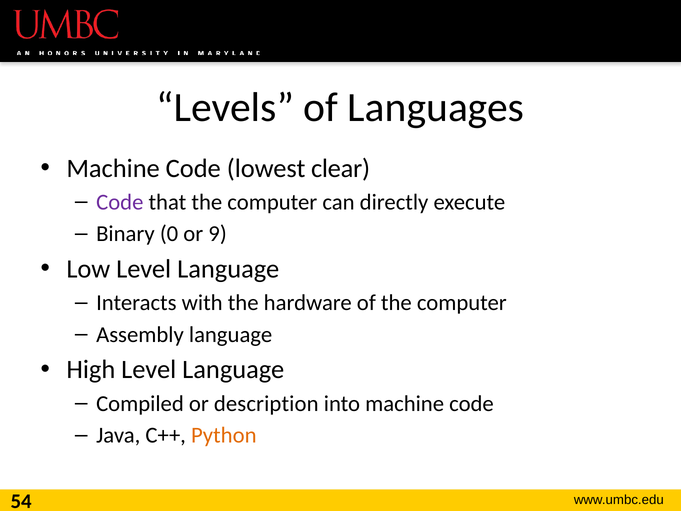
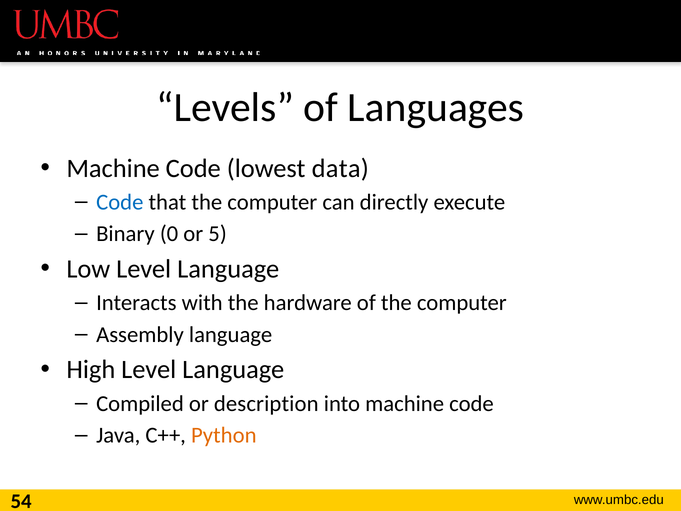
clear: clear -> data
Code at (120, 202) colour: purple -> blue
9: 9 -> 5
